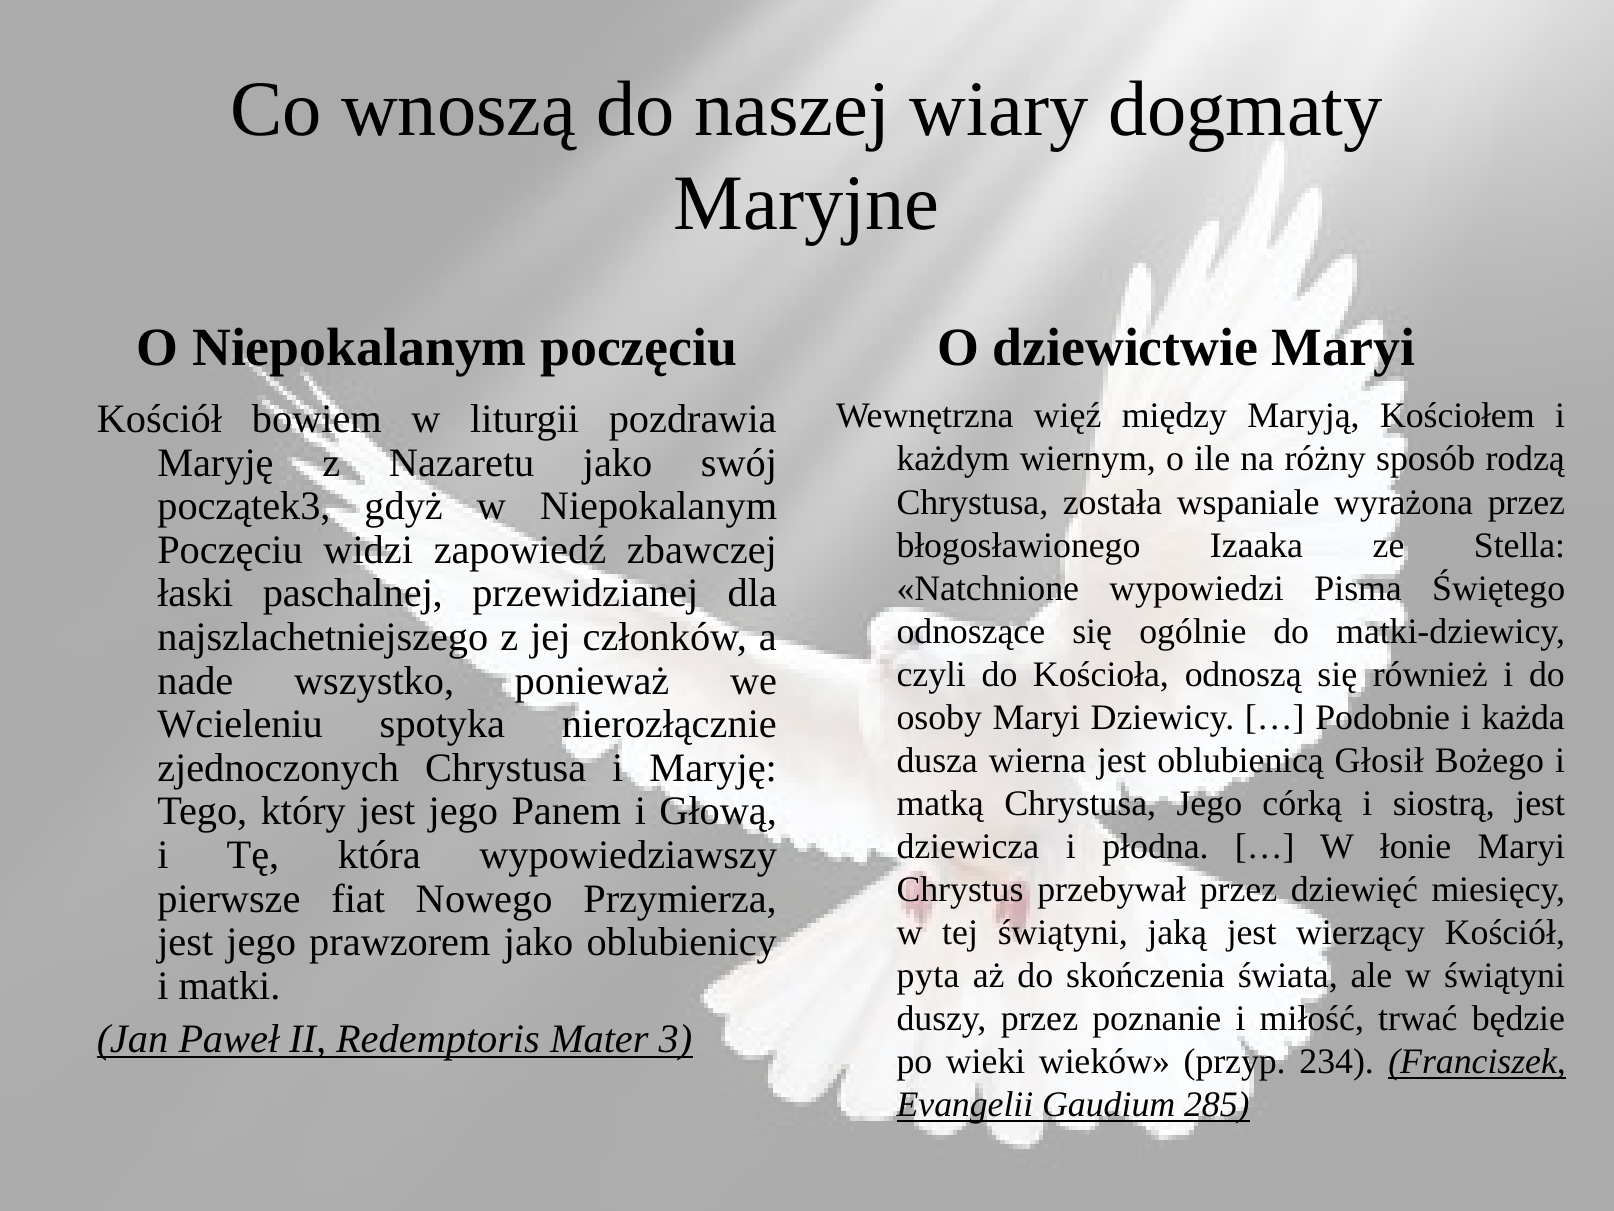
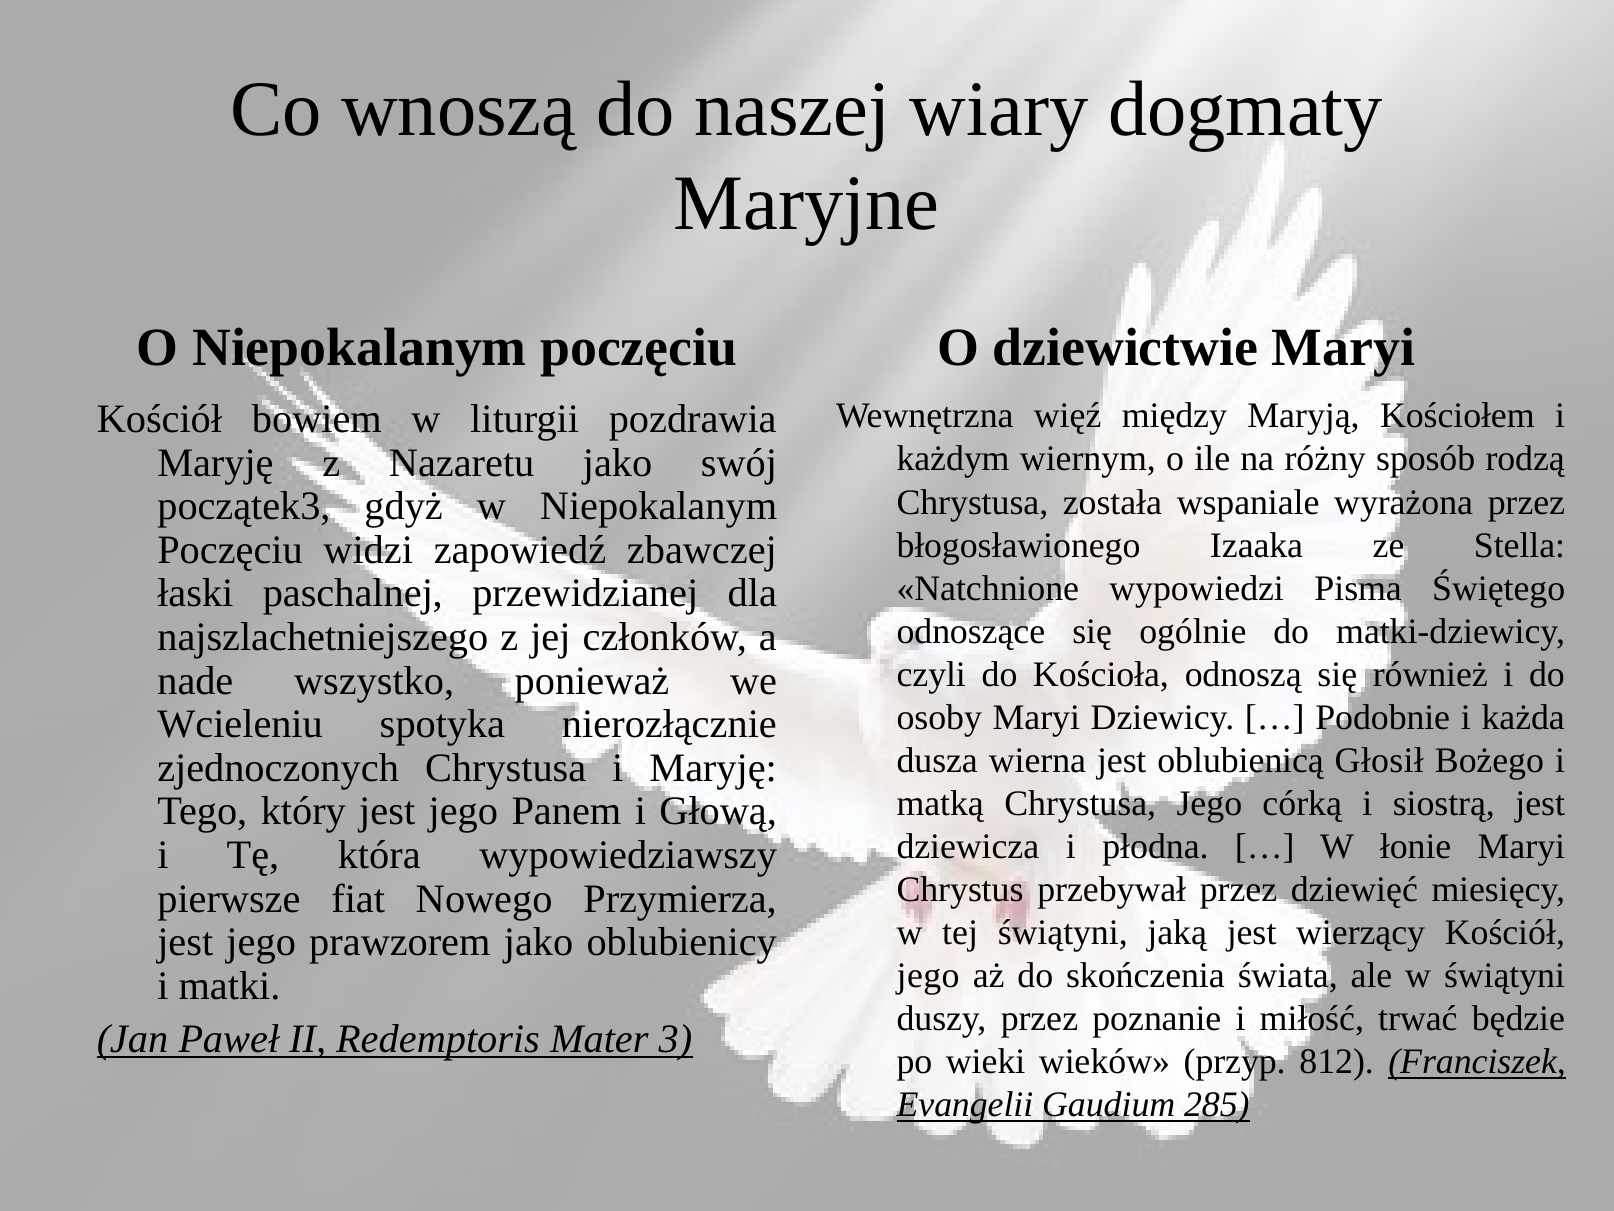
pyta at (928, 975): pyta -> jego
234: 234 -> 812
